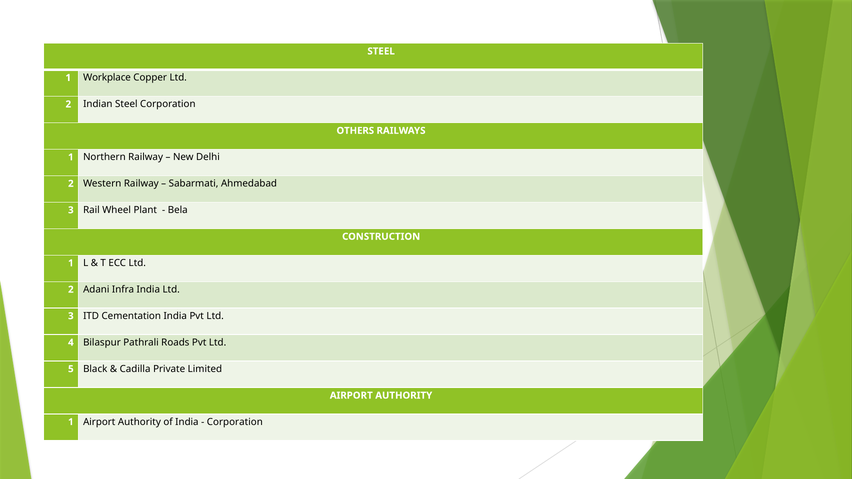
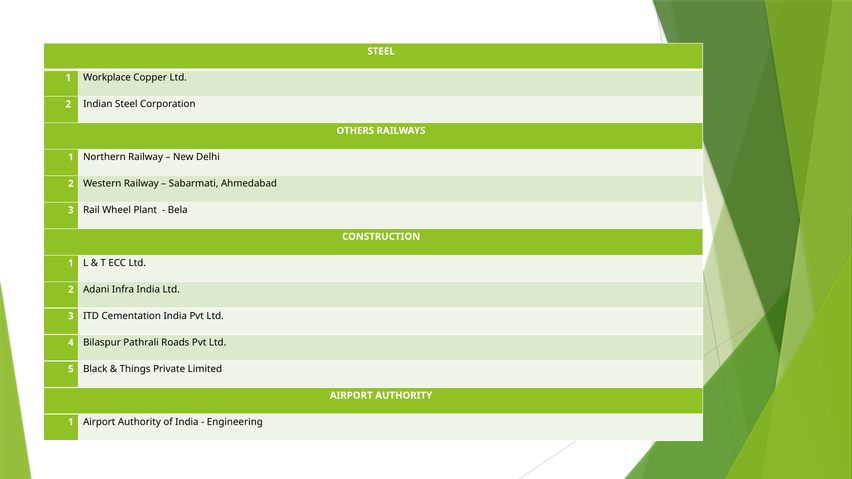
Cadilla: Cadilla -> Things
Corporation at (235, 422): Corporation -> Engineering
